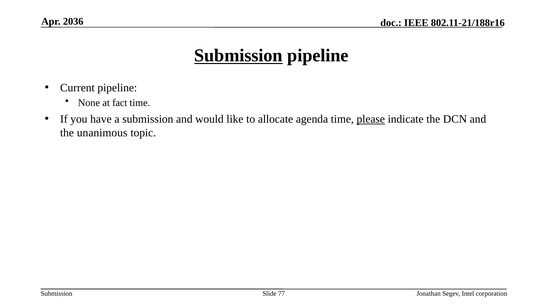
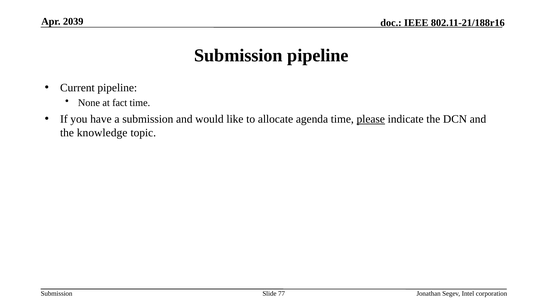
2036: 2036 -> 2039
Submission at (238, 56) underline: present -> none
unanimous: unanimous -> knowledge
